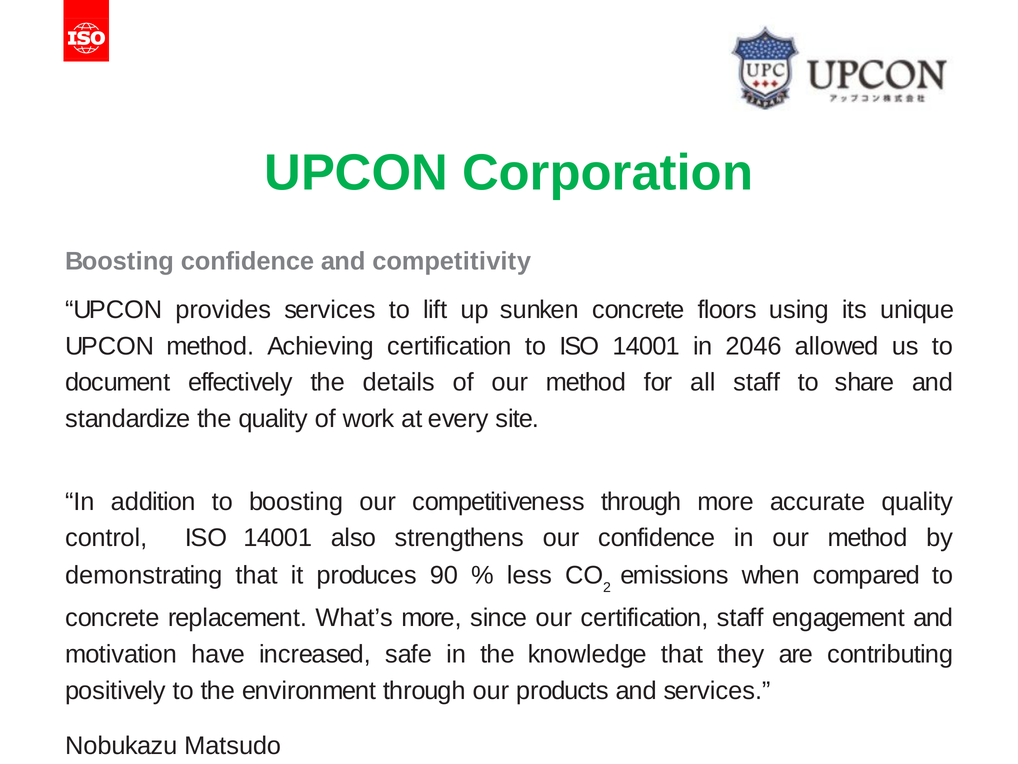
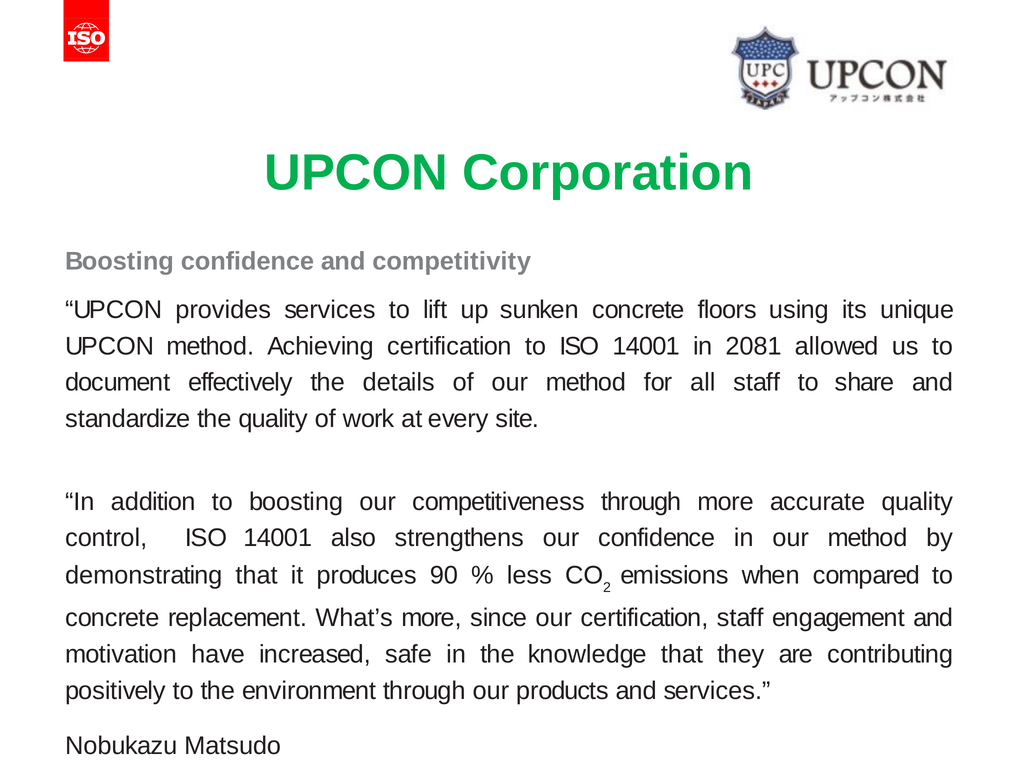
2046: 2046 -> 2081
